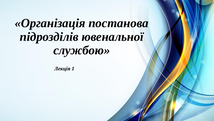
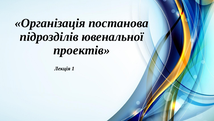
службою: службою -> проектів
